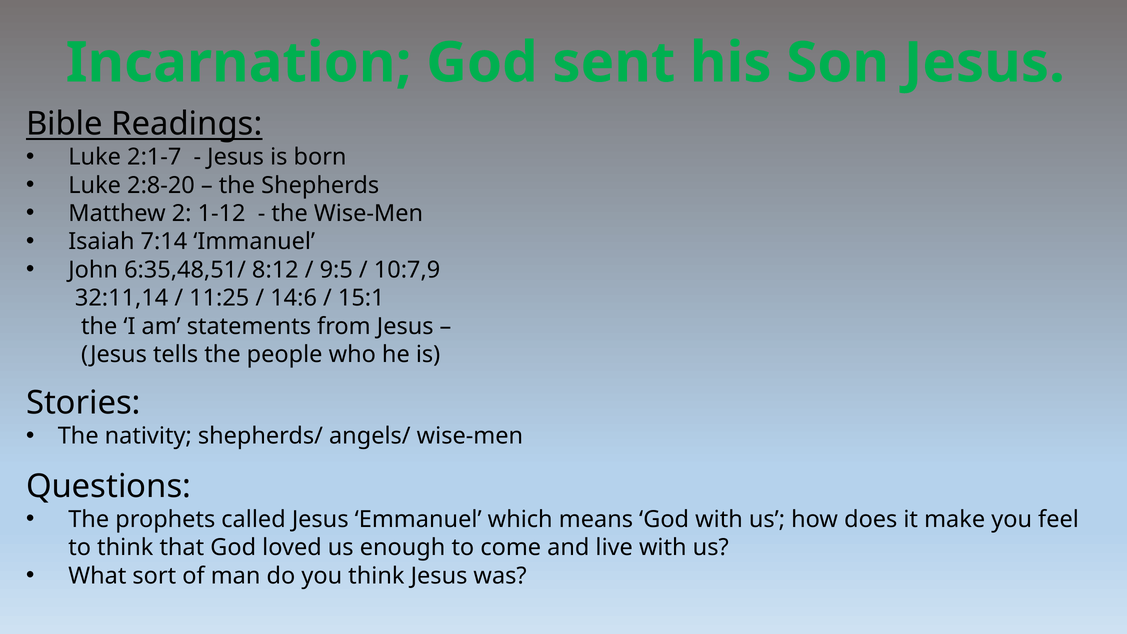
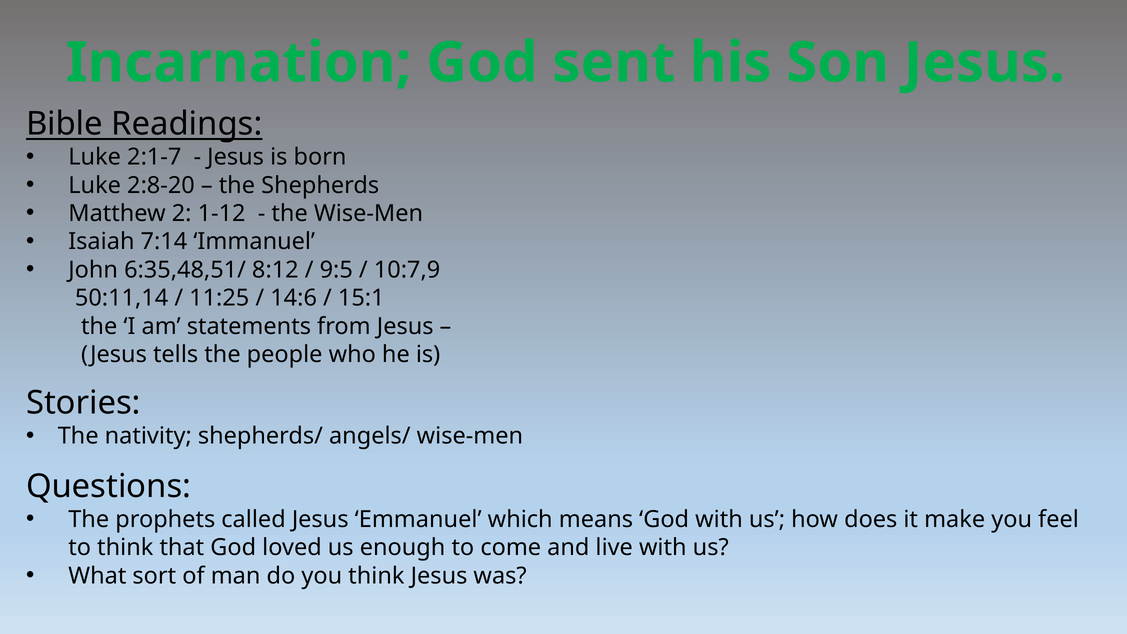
32:11,14: 32:11,14 -> 50:11,14
